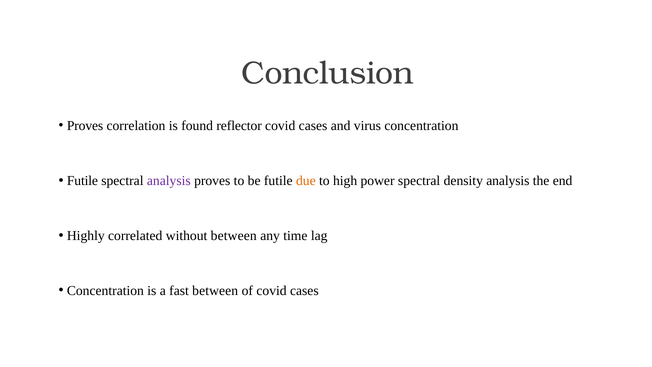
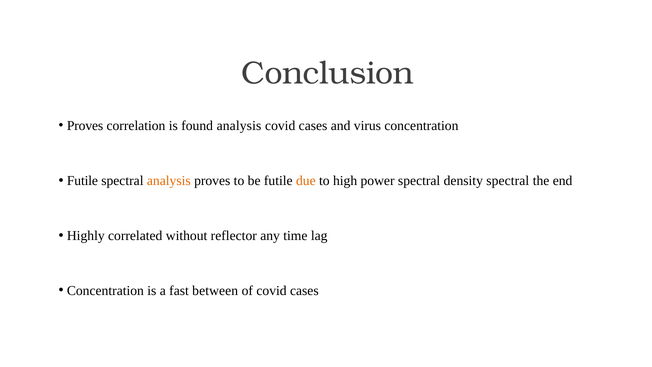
found reflector: reflector -> analysis
analysis at (169, 181) colour: purple -> orange
density analysis: analysis -> spectral
without between: between -> reflector
